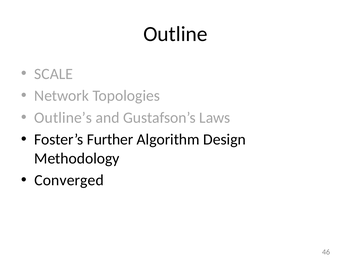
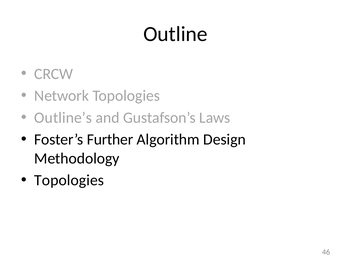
SCALE: SCALE -> CRCW
Converged at (69, 180): Converged -> Topologies
